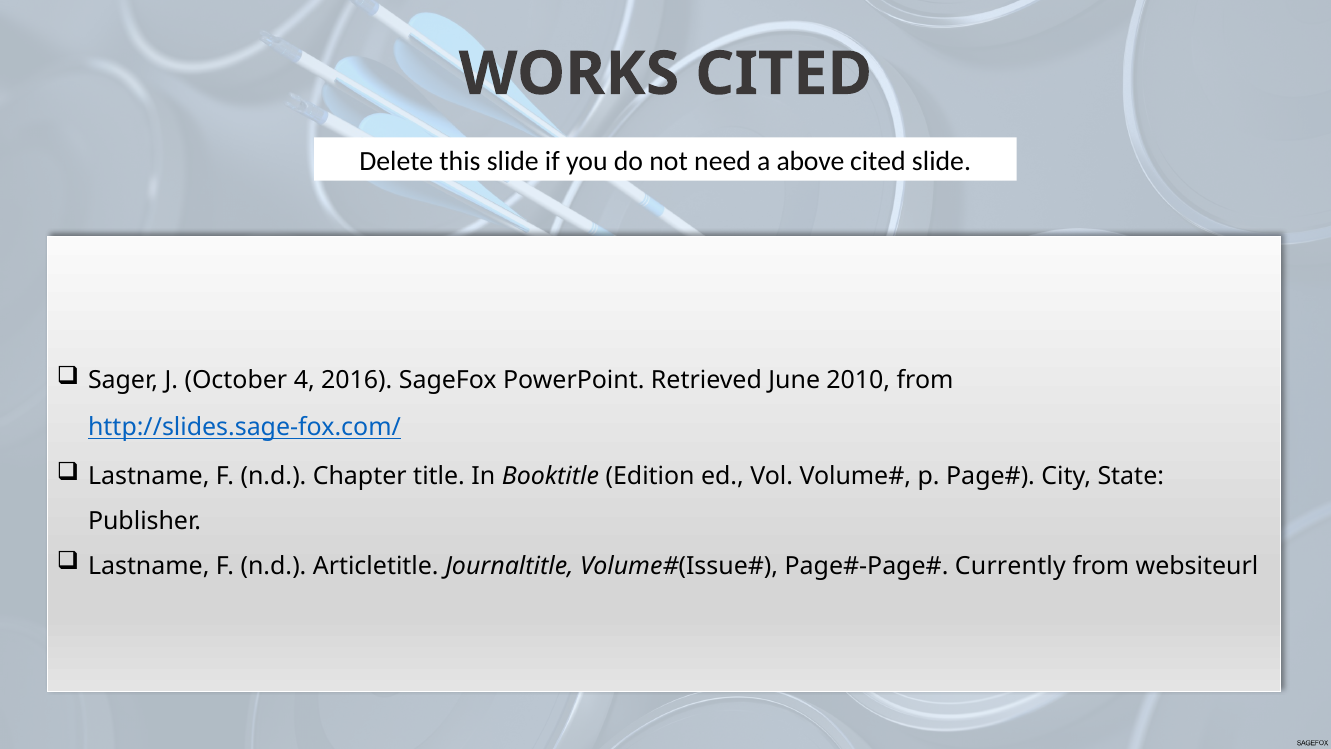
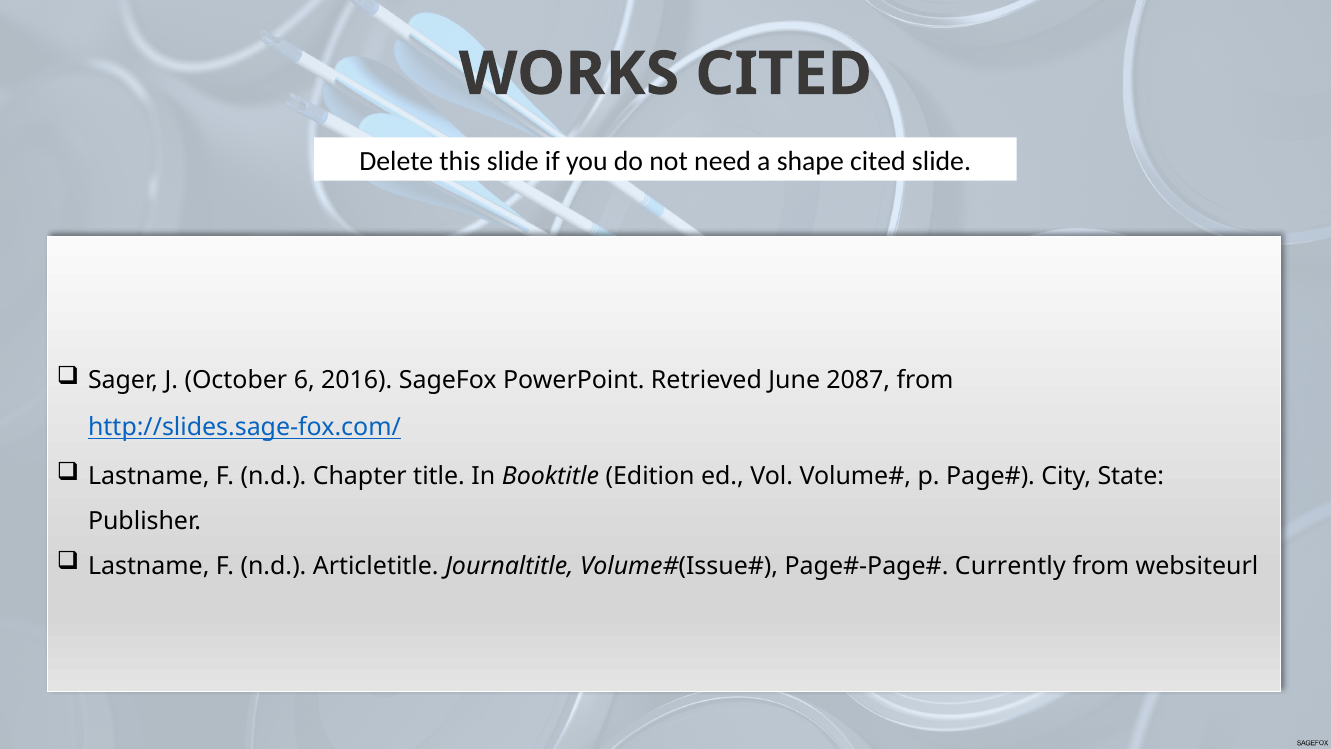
above: above -> shape
4: 4 -> 6
2010: 2010 -> 2087
